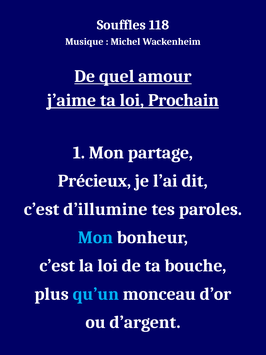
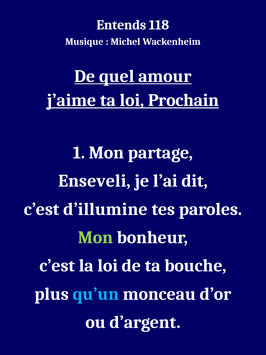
Souffles: Souffles -> Entends
Précieux: Précieux -> Enseveli
Mon at (95, 237) colour: light blue -> light green
